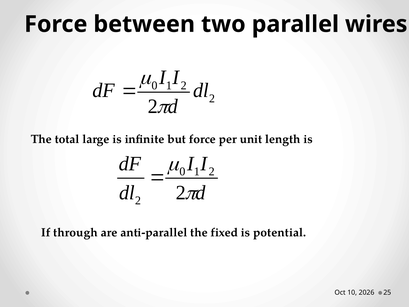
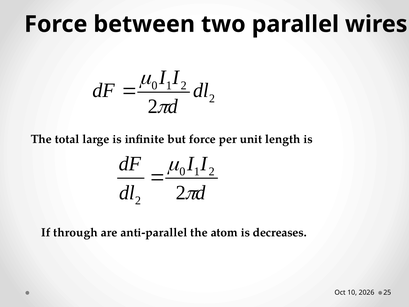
fixed: fixed -> atom
potential: potential -> decreases
